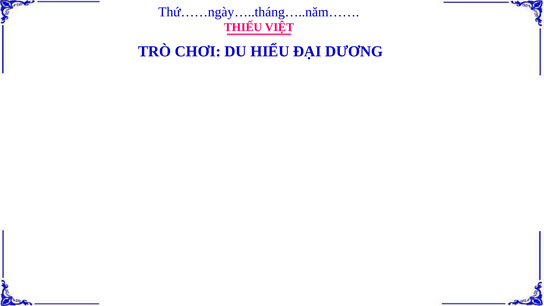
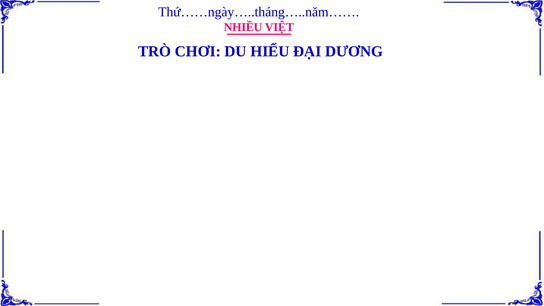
THIẾU: THIẾU -> NHIỀU
